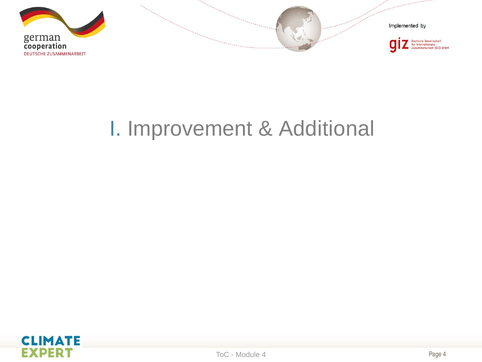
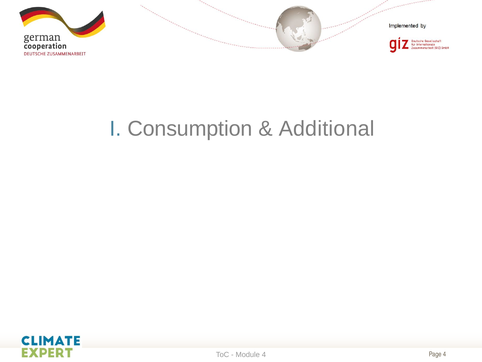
Improvement: Improvement -> Consumption
